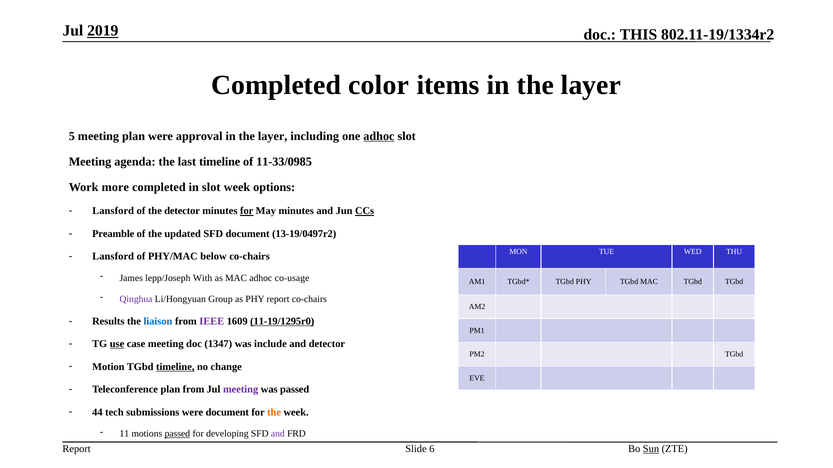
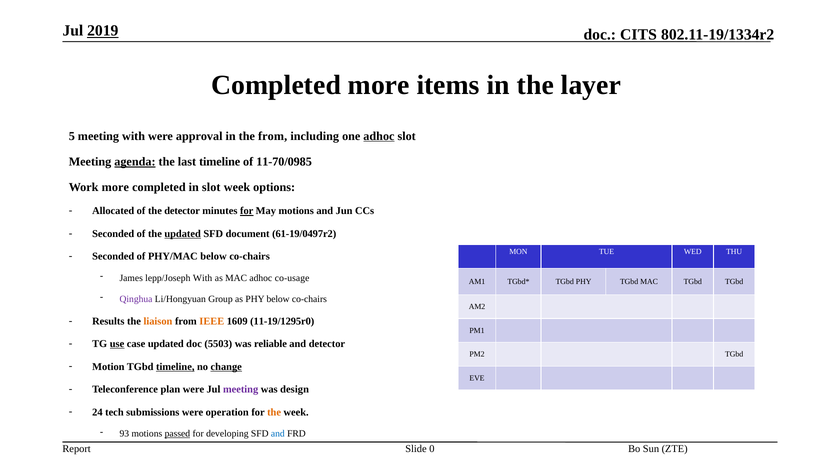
THIS: THIS -> CITS
Completed color: color -> more
meeting plan: plan -> with
layer at (273, 136): layer -> from
agenda underline: none -> present
11-33/0985: 11-33/0985 -> 11-70/0985
Lansford at (113, 211): Lansford -> Allocated
May minutes: minutes -> motions
CCs underline: present -> none
Preamble at (113, 234): Preamble -> Seconded
updated at (183, 234) underline: none -> present
13-19/0497r2: 13-19/0497r2 -> 61-19/0497r2
Lansford at (113, 257): Lansford -> Seconded
PHY report: report -> below
liaison colour: blue -> orange
IEEE colour: purple -> orange
11-19/1295r0 underline: present -> none
case meeting: meeting -> updated
1347: 1347 -> 5503
include: include -> reliable
change underline: none -> present
plan from: from -> were
was passed: passed -> design
44: 44 -> 24
were document: document -> operation
11: 11 -> 93
and at (278, 434) colour: purple -> blue
6: 6 -> 0
Sun underline: present -> none
